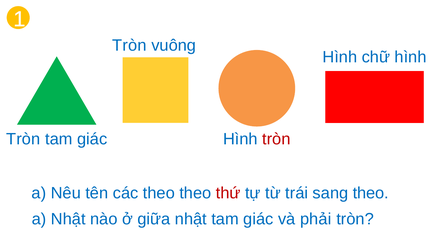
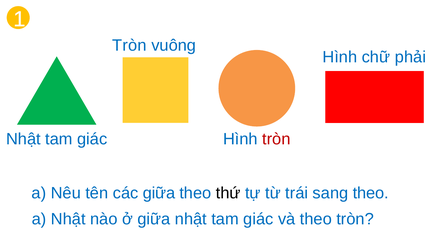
chữ hình: hình -> phải
Tròn at (23, 139): Tròn -> Nhật
các theo: theo -> giữa
thứ colour: red -> black
và phải: phải -> theo
